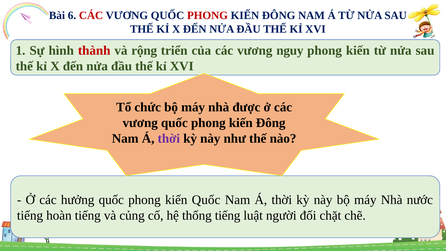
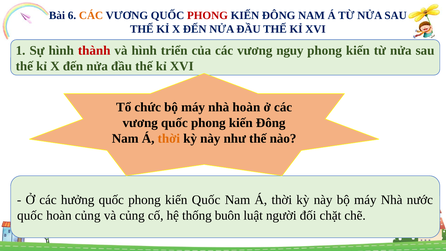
CÁC at (91, 16) colour: red -> orange
và rộng: rộng -> hình
nhà được: được -> hoàn
thời at (169, 138) colour: purple -> orange
tiếng at (30, 215): tiếng -> quốc
hoàn tiếng: tiếng -> củng
thống tiếng: tiếng -> buôn
